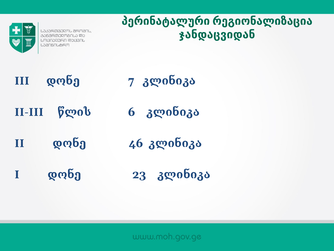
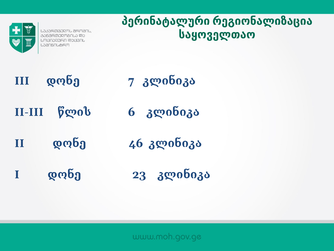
ჯანდაცვიდან: ჯანდაცვიდან -> საყოველთაო
